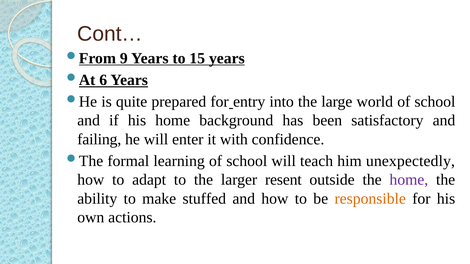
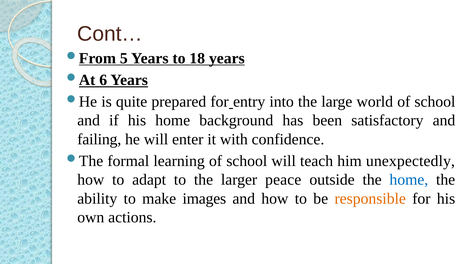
9: 9 -> 5
15: 15 -> 18
resent: resent -> peace
home at (409, 180) colour: purple -> blue
stuffed: stuffed -> images
